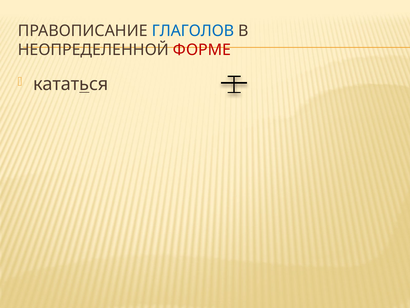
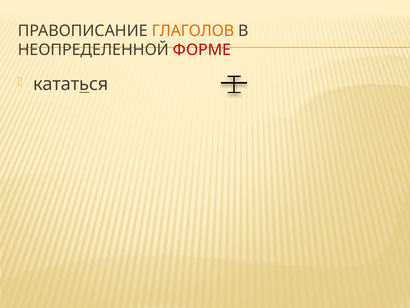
ГЛАГОЛОВ colour: blue -> orange
